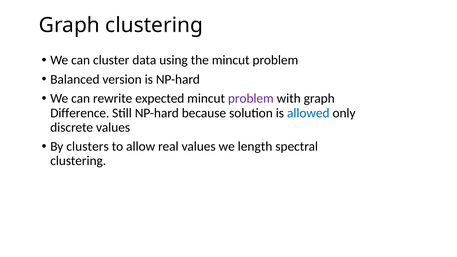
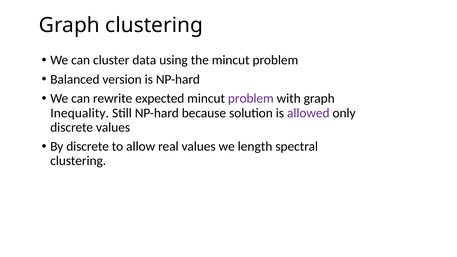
Difference: Difference -> Inequality
allowed colour: blue -> purple
By clusters: clusters -> discrete
